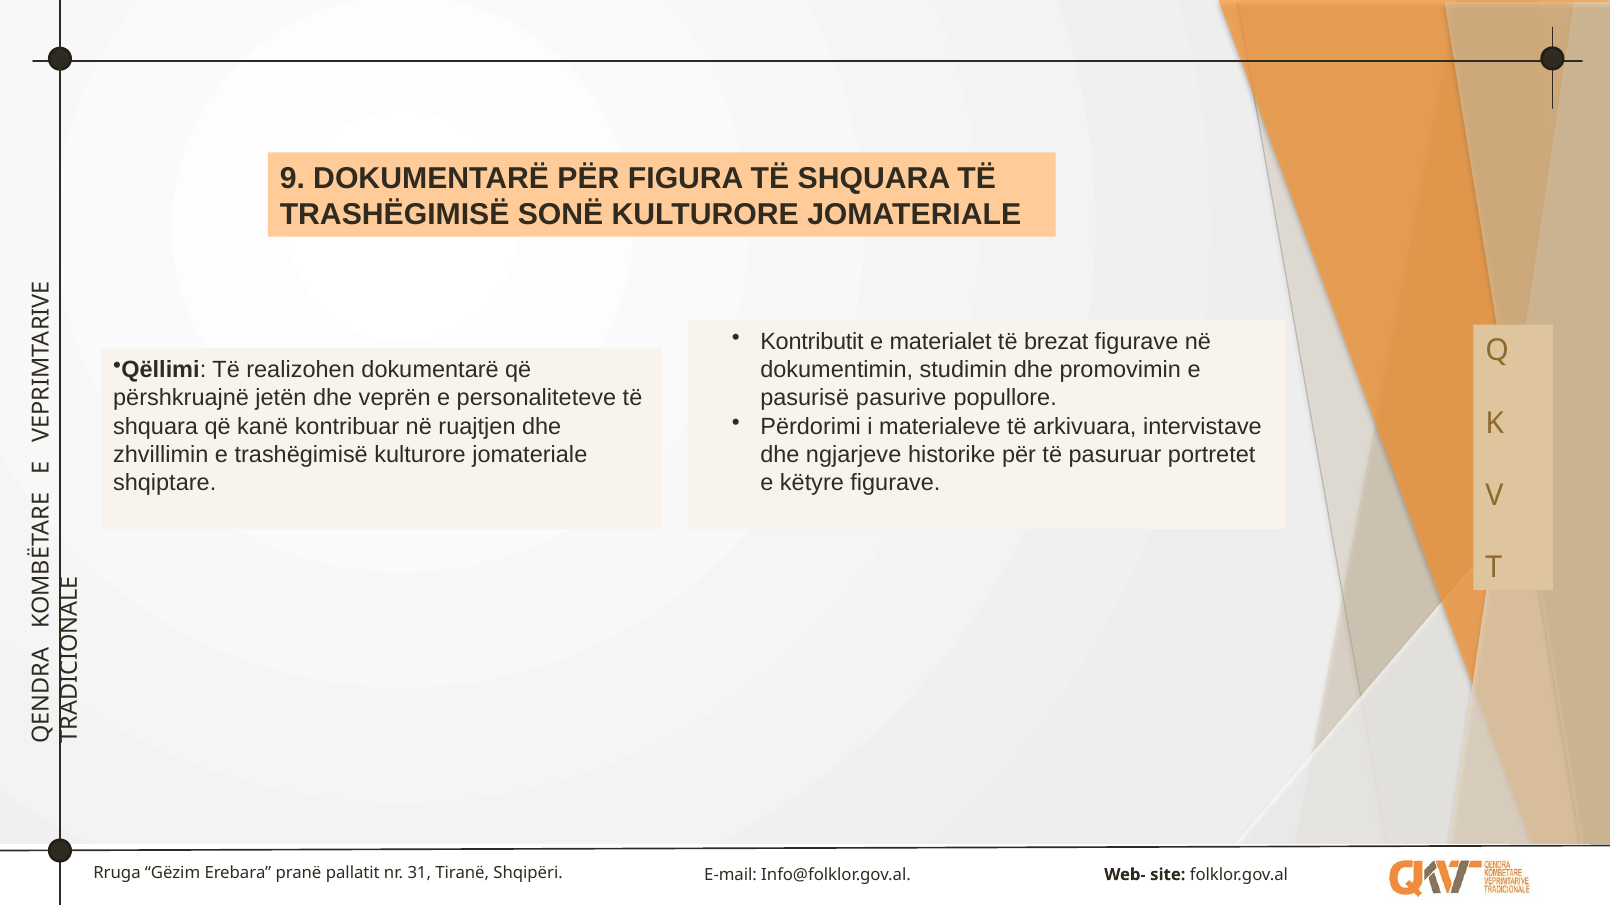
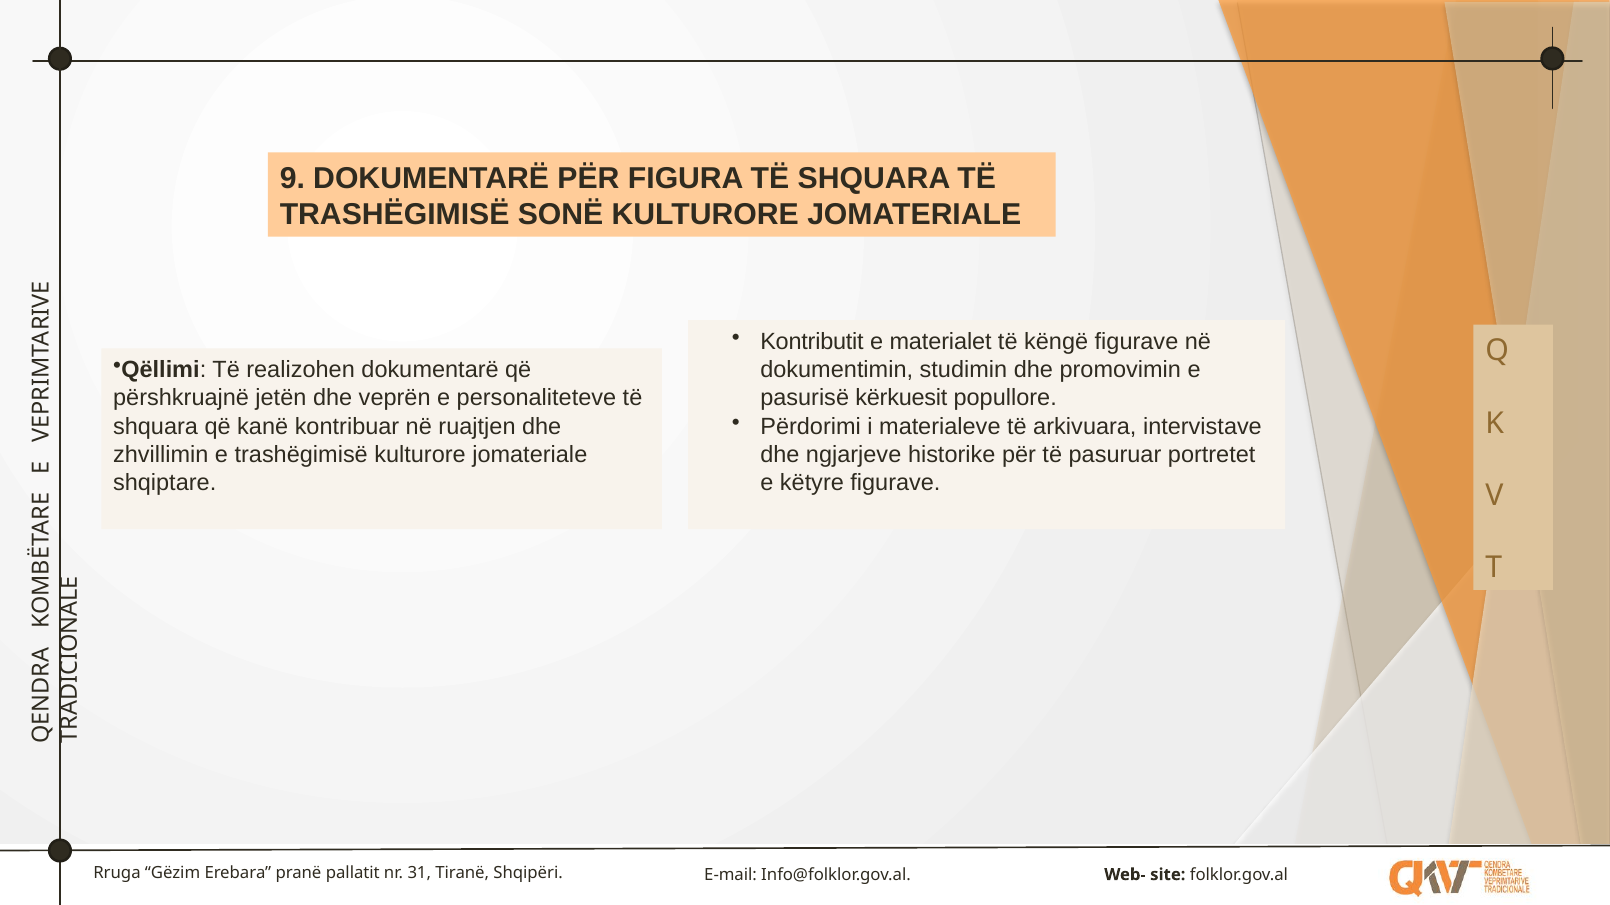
brezat: brezat -> këngë
pasurive: pasurive -> kërkuesit
